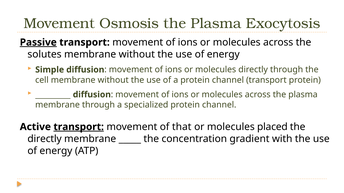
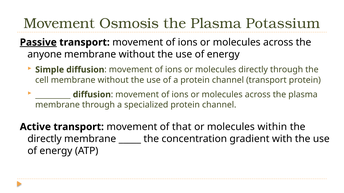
Exocytosis: Exocytosis -> Potassium
solutes: solutes -> anyone
transport at (79, 127) underline: present -> none
placed: placed -> within
